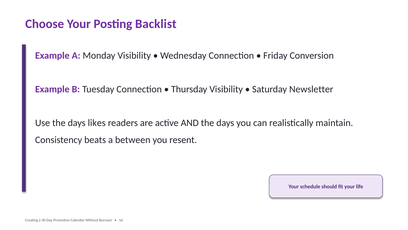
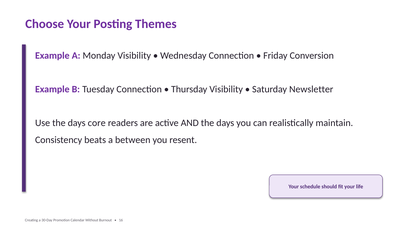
Backlist: Backlist -> Themes
likes: likes -> core
